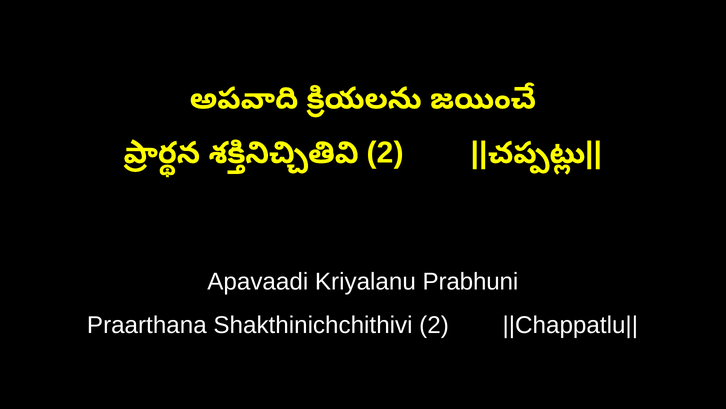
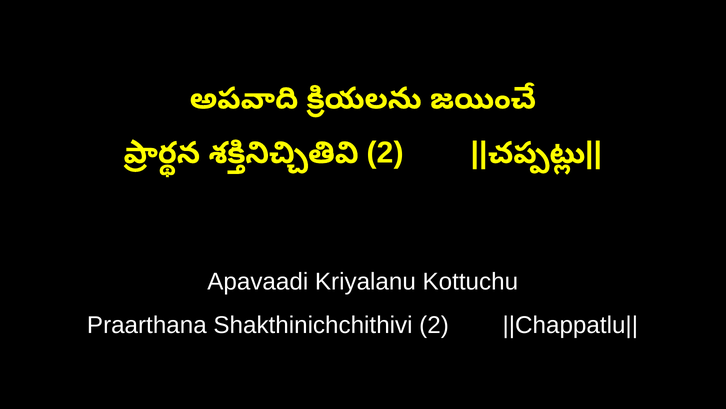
Prabhuni: Prabhuni -> Kottuchu
